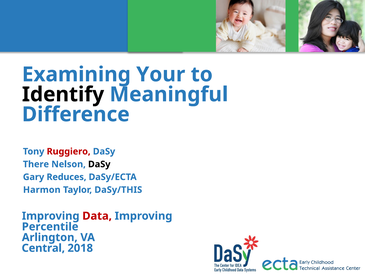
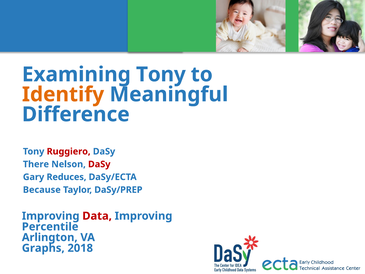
Examining Your: Your -> Tony
Identify colour: black -> orange
DaSy at (99, 164) colour: black -> red
Harmon: Harmon -> Because
DaSy/THIS: DaSy/THIS -> DaSy/PREP
Central: Central -> Graphs
